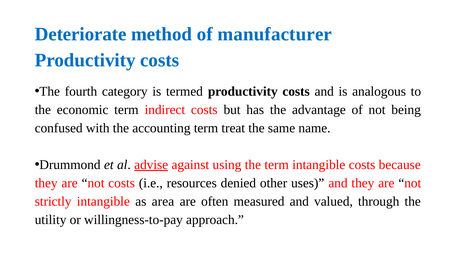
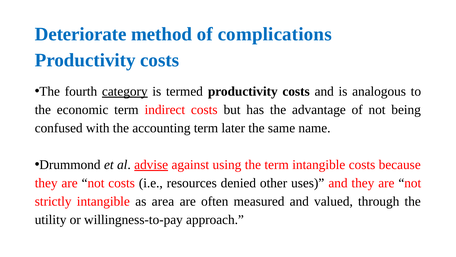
manufacturer: manufacturer -> complications
category underline: none -> present
treat: treat -> later
